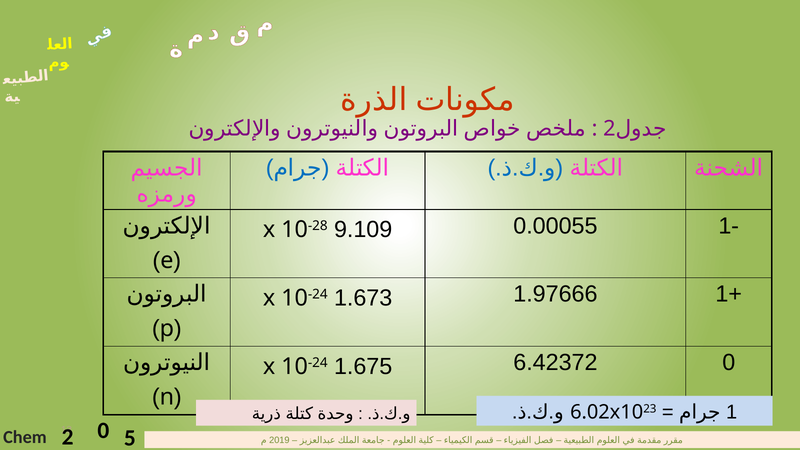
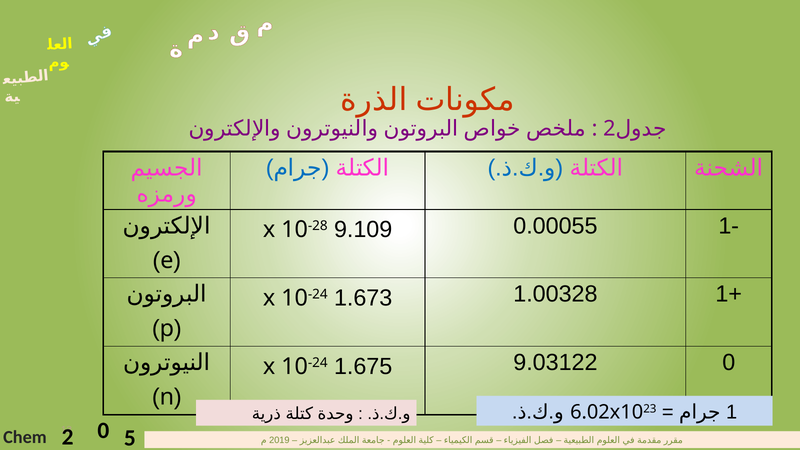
1.97666: 1.97666 -> 1.00328
6.42372: 6.42372 -> 9.03122
